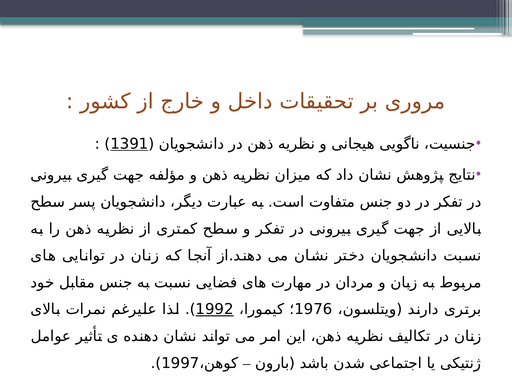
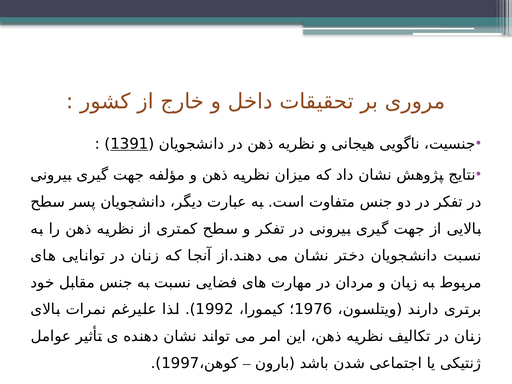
1992 underline: present -> none
